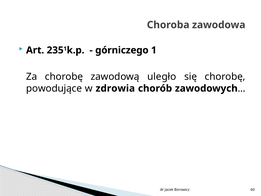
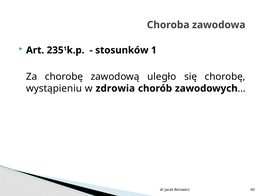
górniczego: górniczego -> stosunków
powodujące: powodujące -> wystąpieniu
